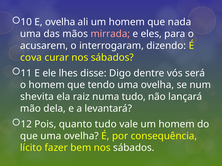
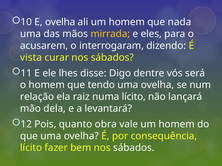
mirrada colour: pink -> yellow
cova: cova -> vista
shevita: shevita -> relação
numa tudo: tudo -> lícito
quanto tudo: tudo -> obra
